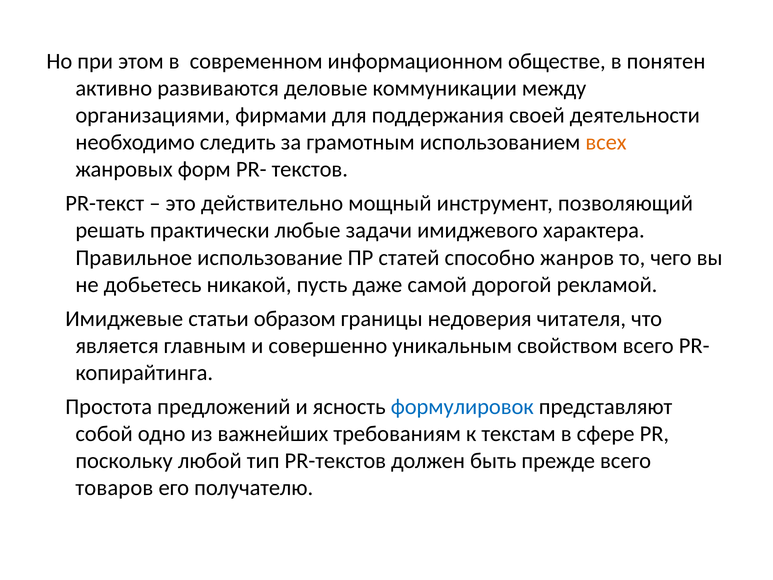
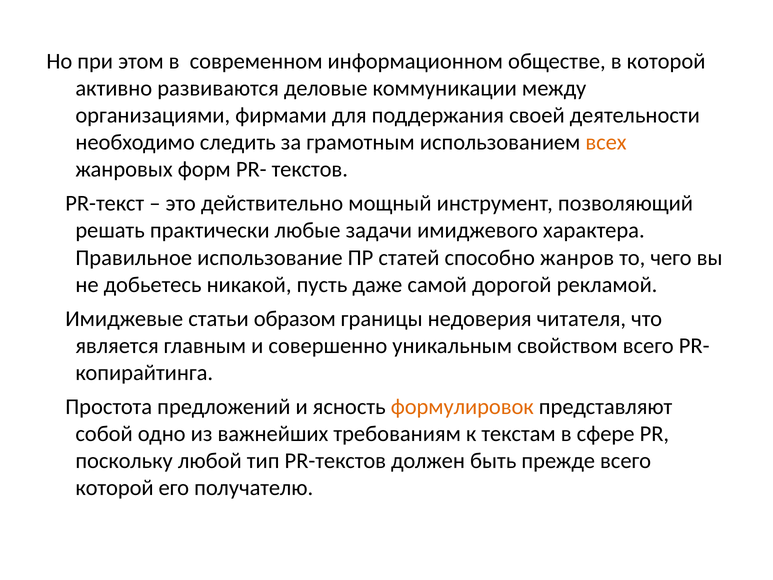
в понятен: понятен -> которой
формулировок colour: blue -> orange
товаров at (114, 488): товаров -> которой
